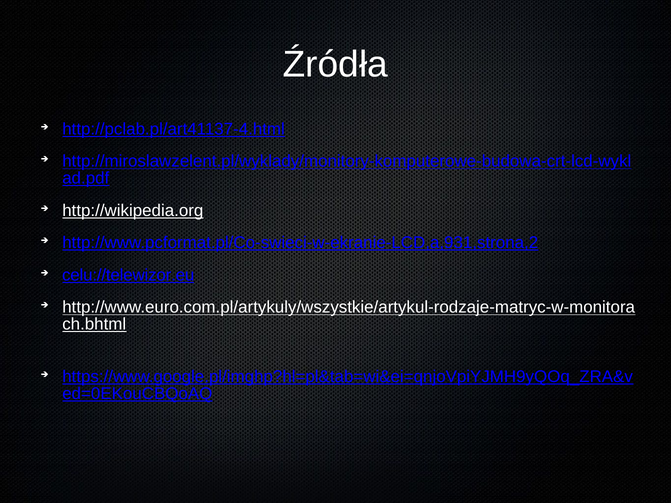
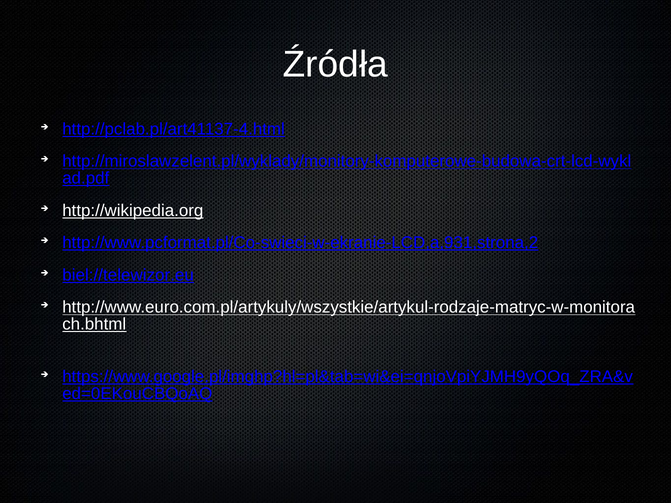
celu://telewizor.eu: celu://telewizor.eu -> biel://telewizor.eu
